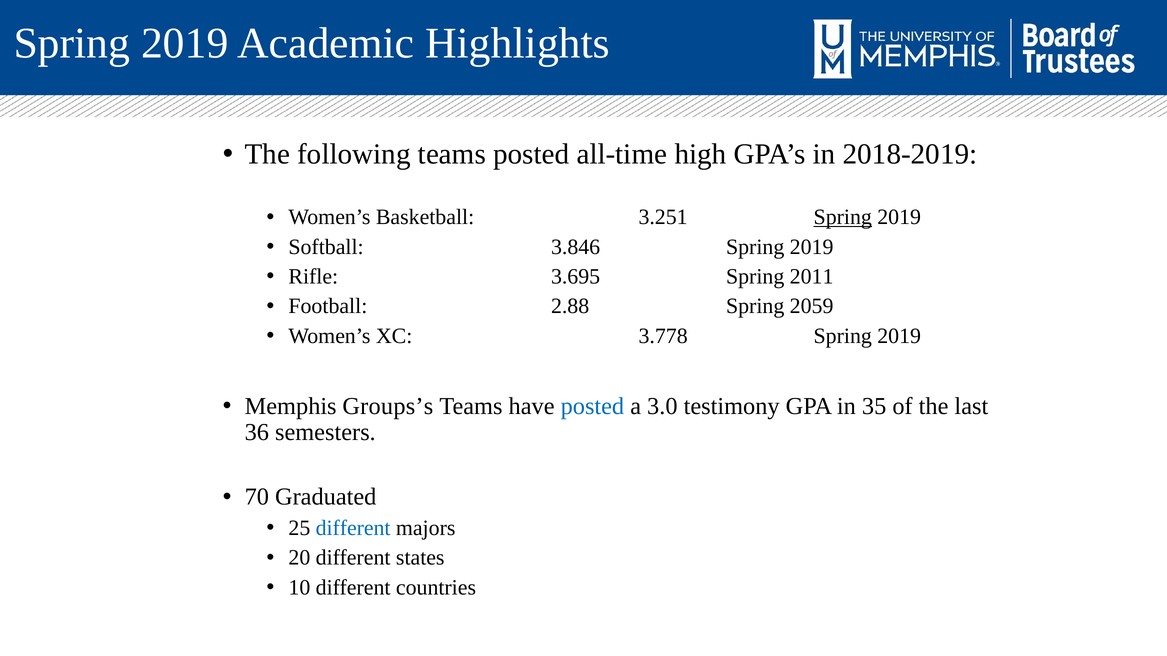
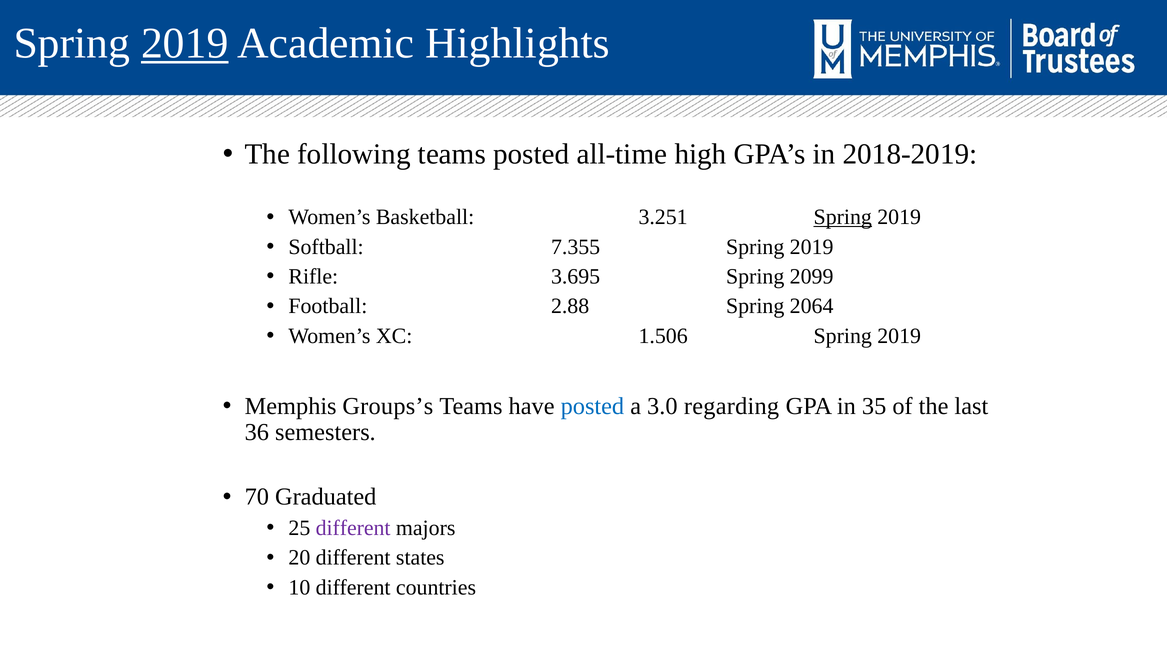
2019 at (185, 43) underline: none -> present
3.846: 3.846 -> 7.355
2011: 2011 -> 2099
2059: 2059 -> 2064
3.778: 3.778 -> 1.506
testimony: testimony -> regarding
different at (353, 528) colour: blue -> purple
